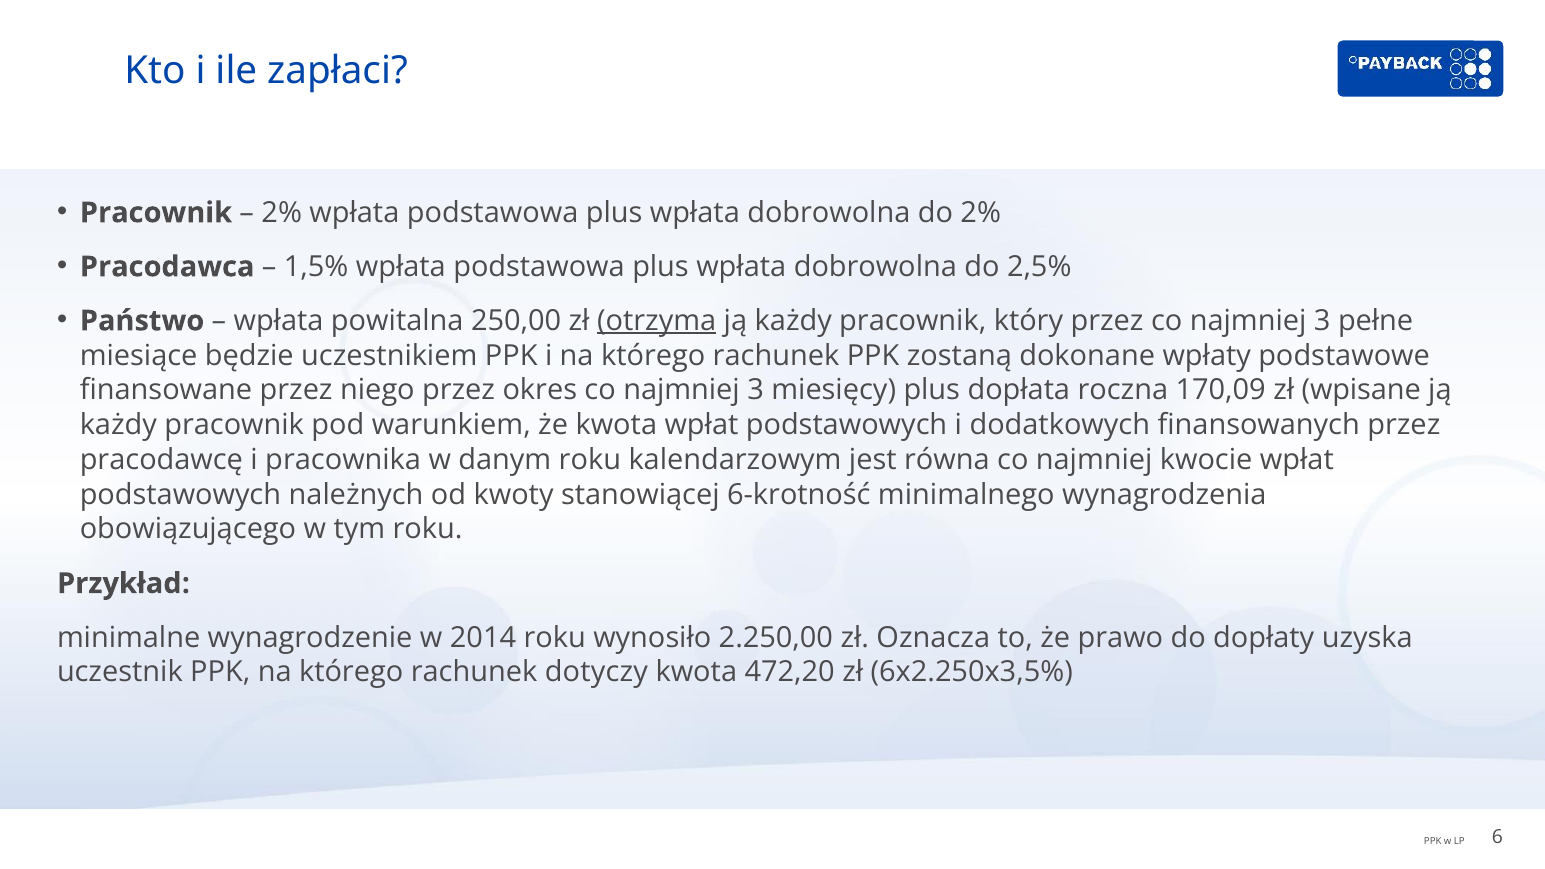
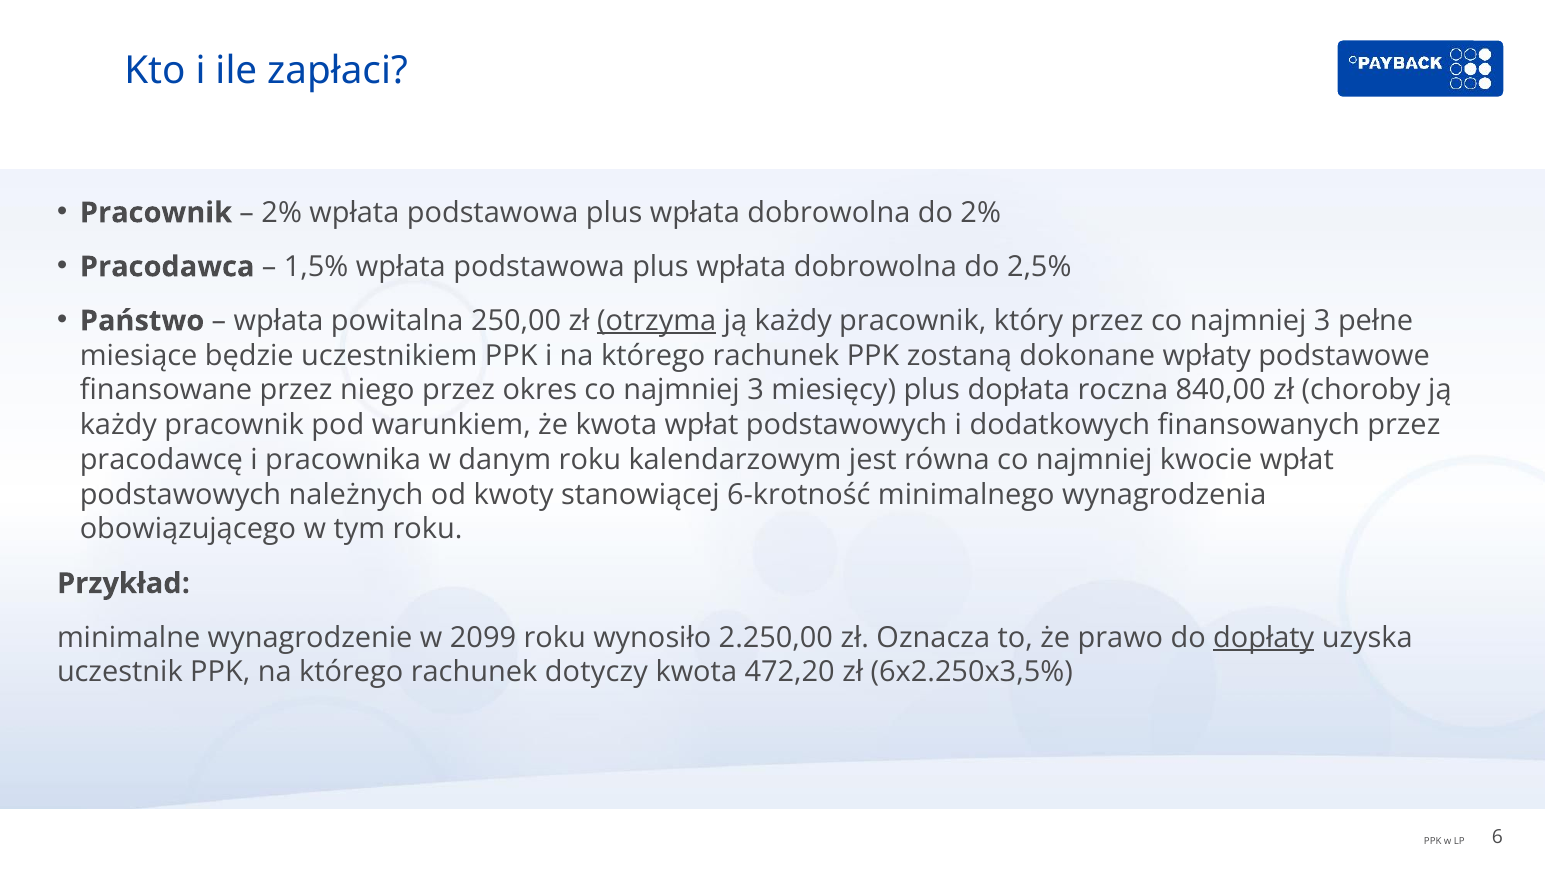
170,09: 170,09 -> 840,00
wpisane: wpisane -> choroby
2014: 2014 -> 2099
dopłaty underline: none -> present
